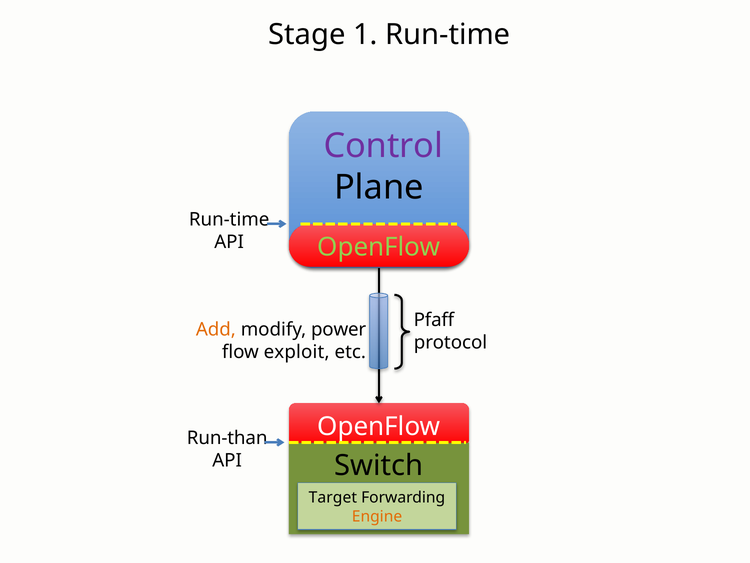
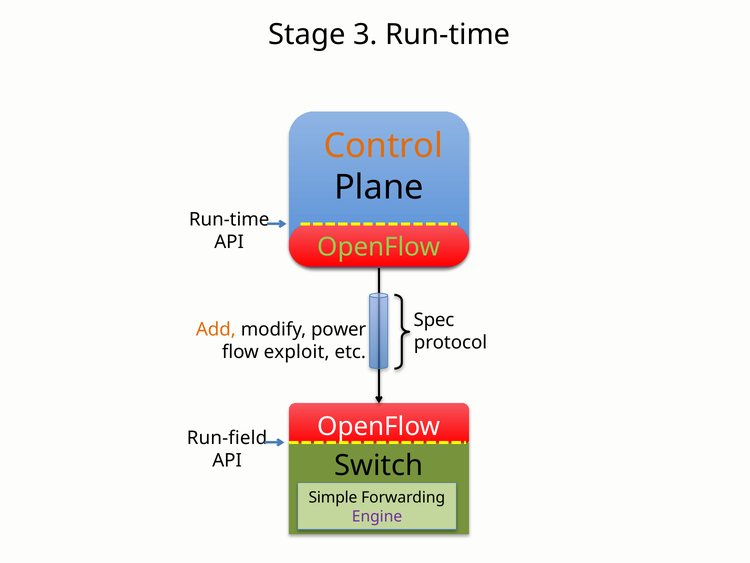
1: 1 -> 3
Control colour: purple -> orange
Pfaff: Pfaff -> Spec
Run-than: Run-than -> Run-field
Target: Target -> Simple
Engine colour: orange -> purple
